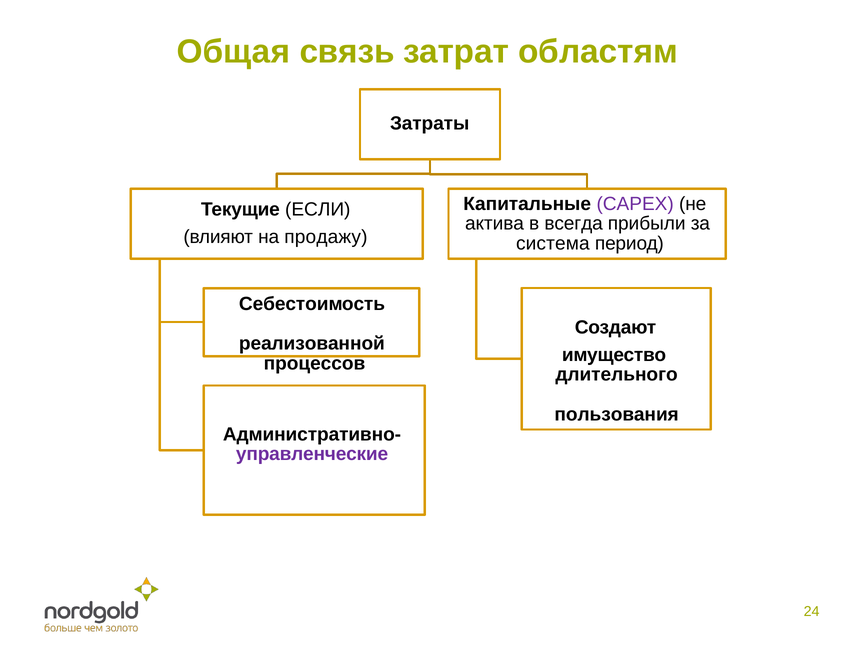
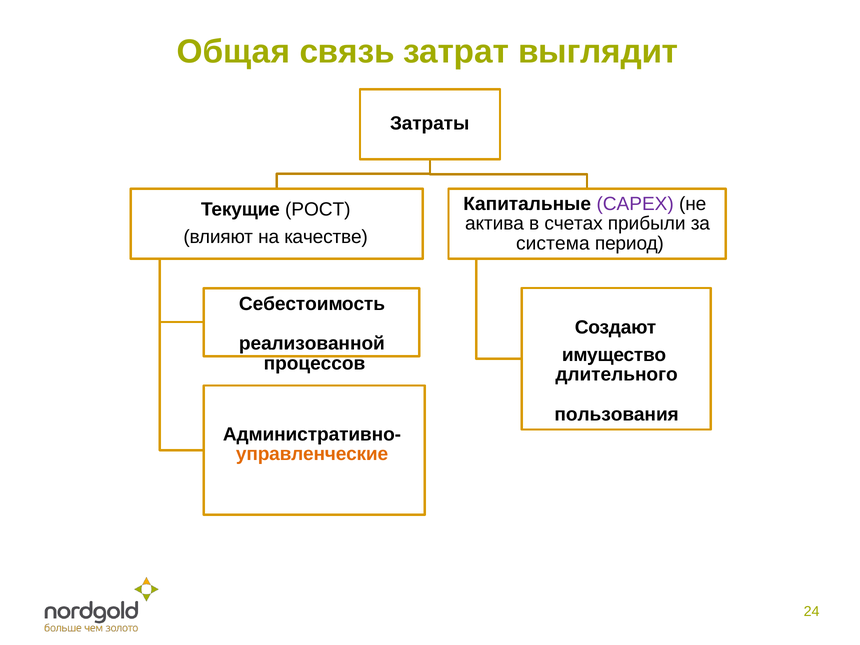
областям: областям -> выглядит
ЕСЛИ: ЕСЛИ -> РОСТ
всегда: всегда -> счетах
продажу: продажу -> качестве
управленческие colour: purple -> orange
